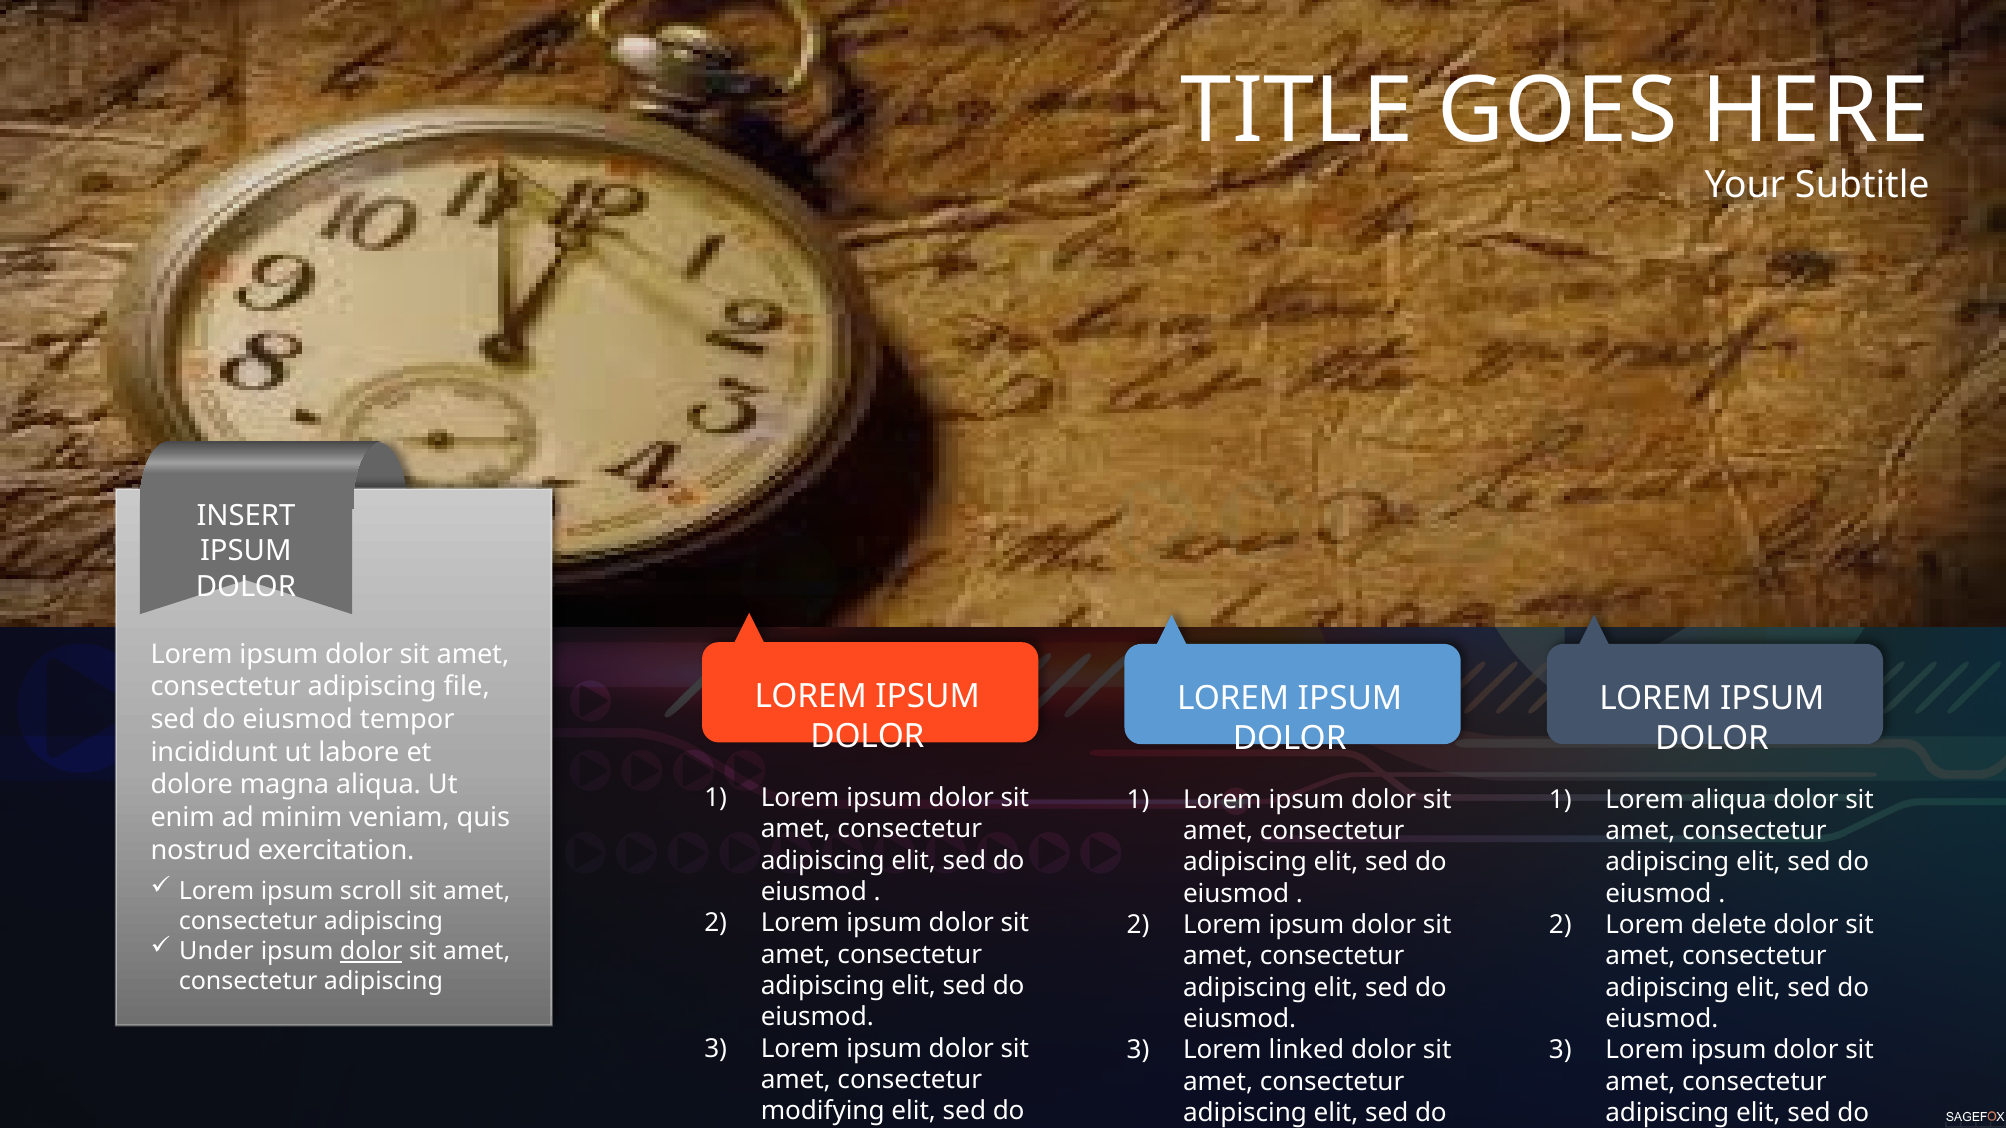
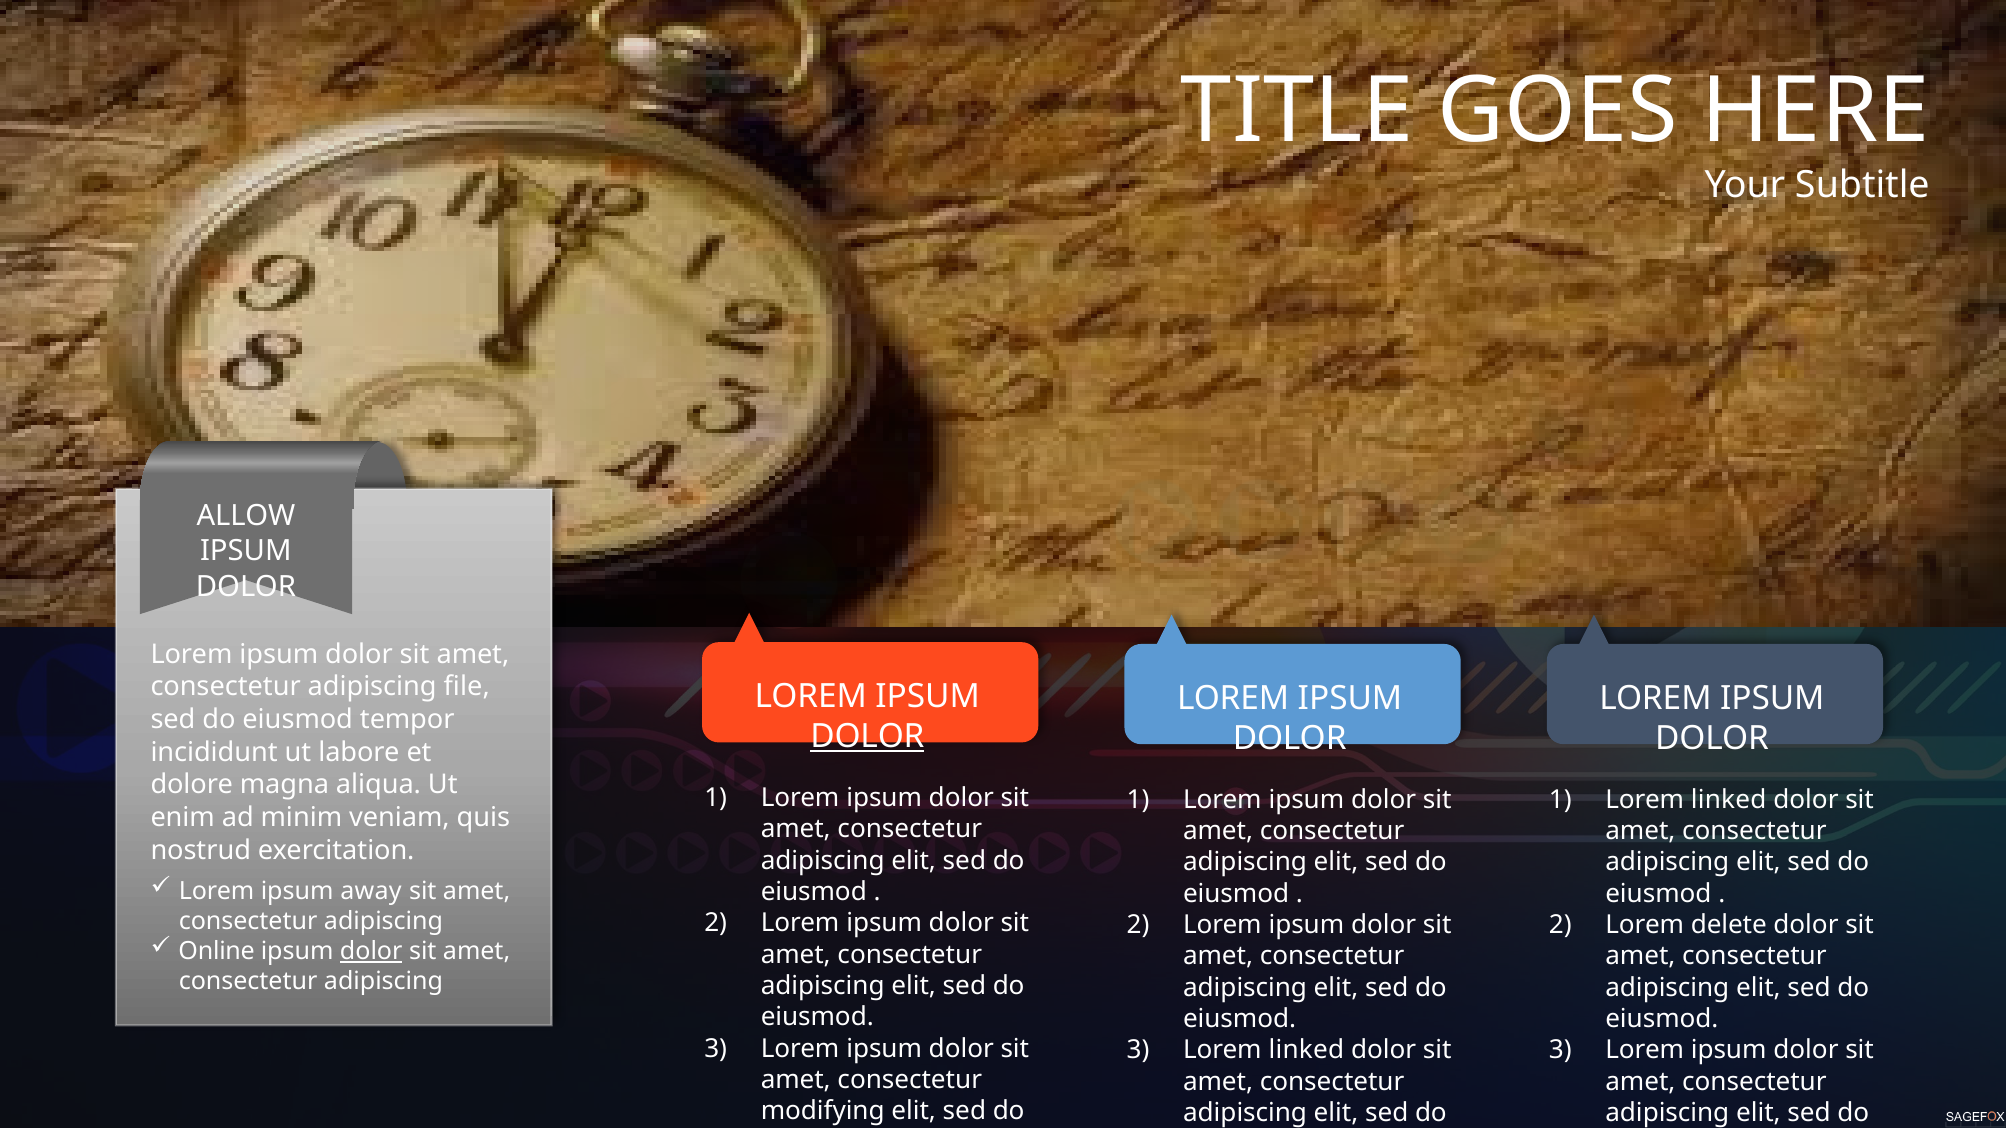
INSERT: INSERT -> ALLOW
DOLOR at (867, 737) underline: none -> present
aliqua at (1729, 800): aliqua -> linked
scroll: scroll -> away
Under: Under -> Online
